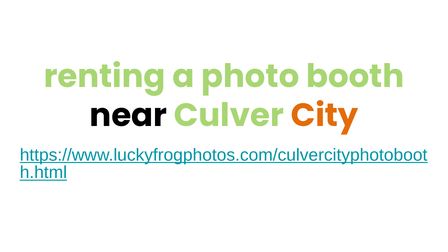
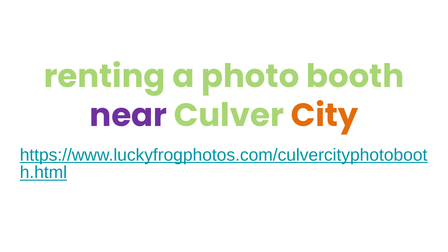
near colour: black -> purple
